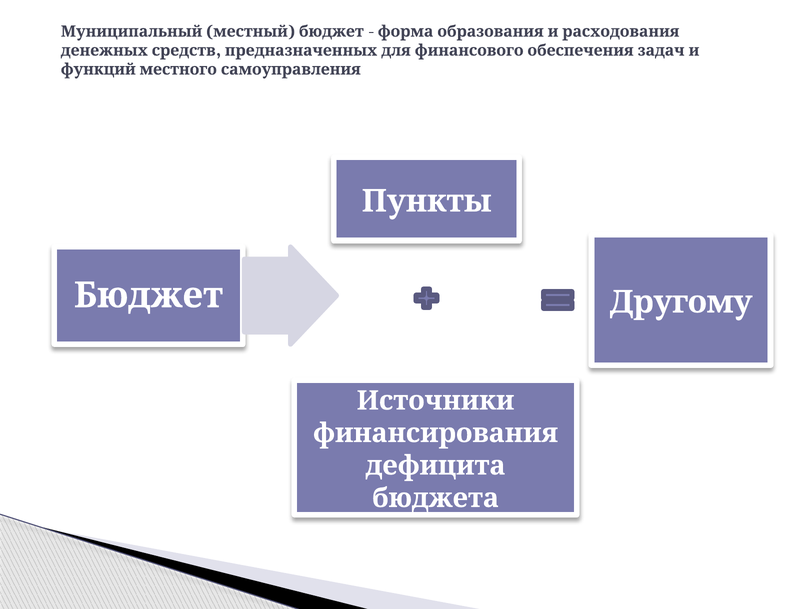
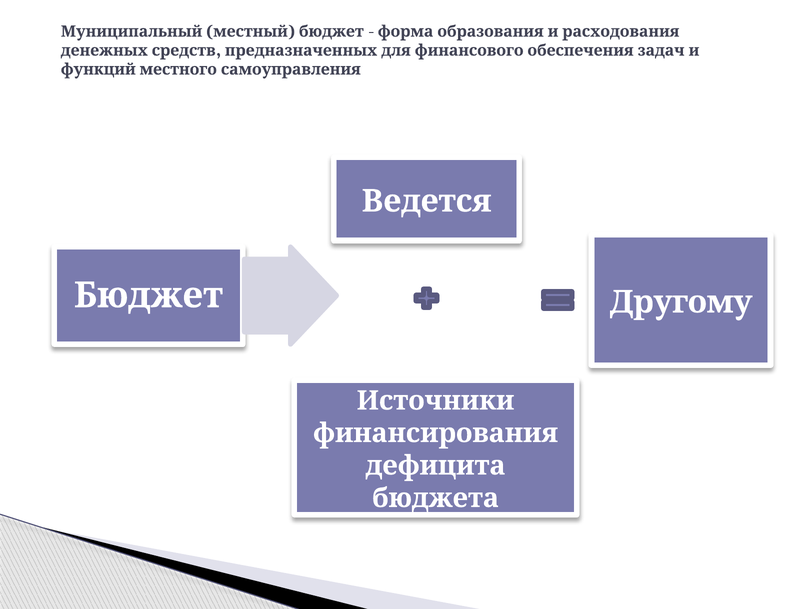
Пункты: Пункты -> Ведется
